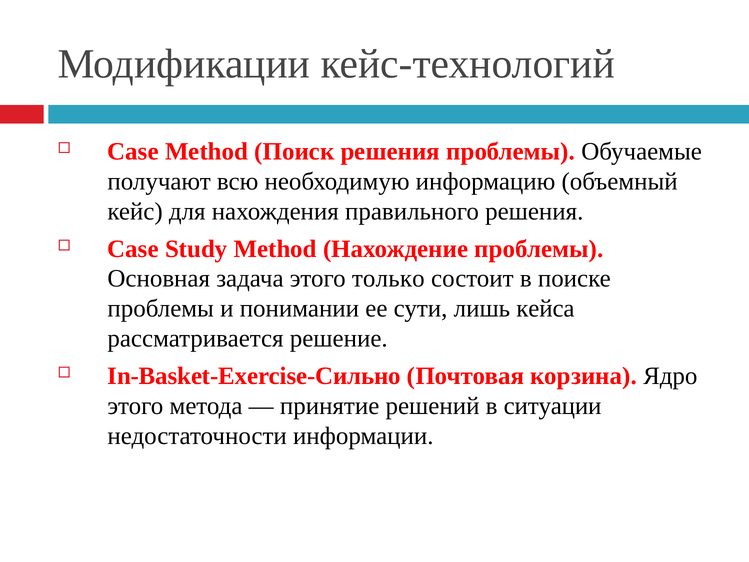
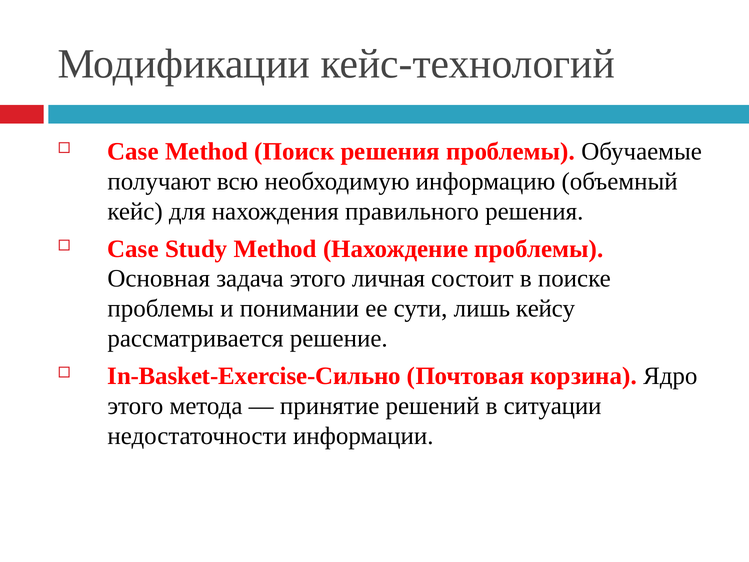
только: только -> личная
кейса: кейса -> кейсу
